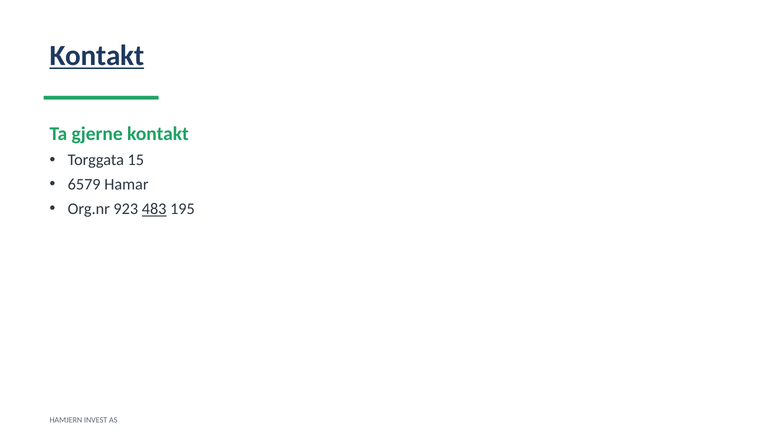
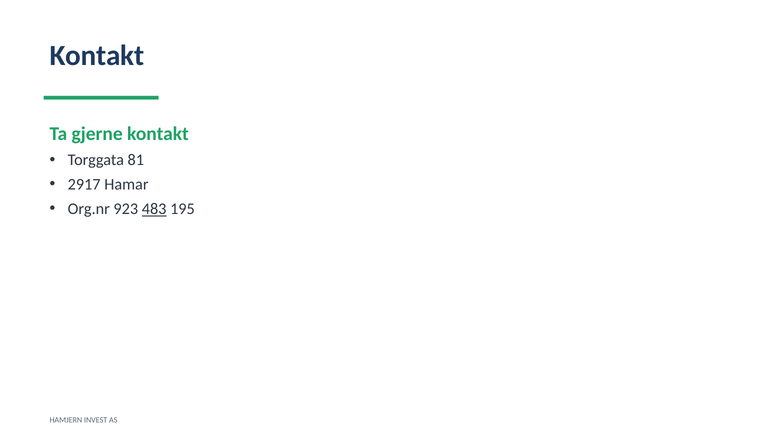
Kontakt at (97, 56) underline: present -> none
15: 15 -> 81
6579: 6579 -> 2917
